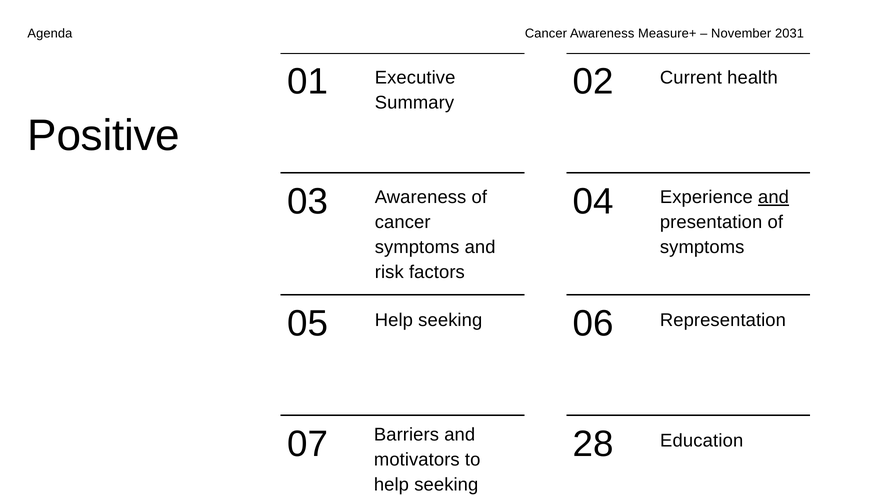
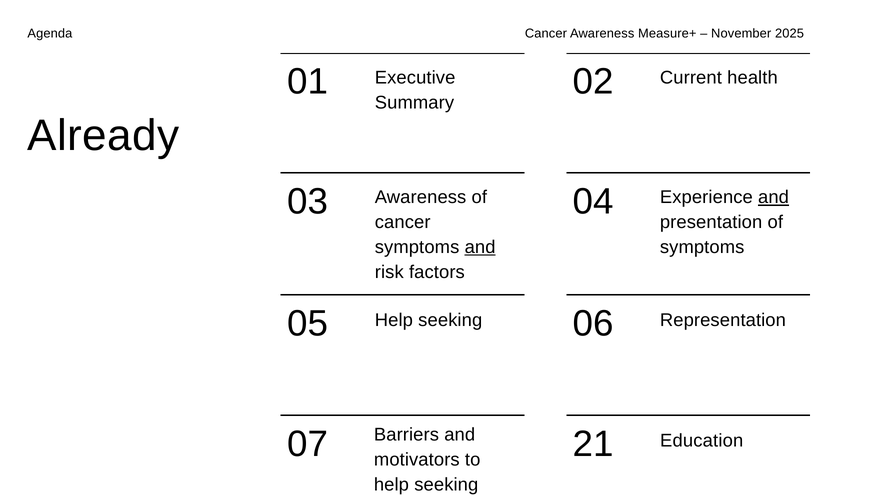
2031: 2031 -> 2025
Positive: Positive -> Already
and at (480, 247) underline: none -> present
28: 28 -> 21
